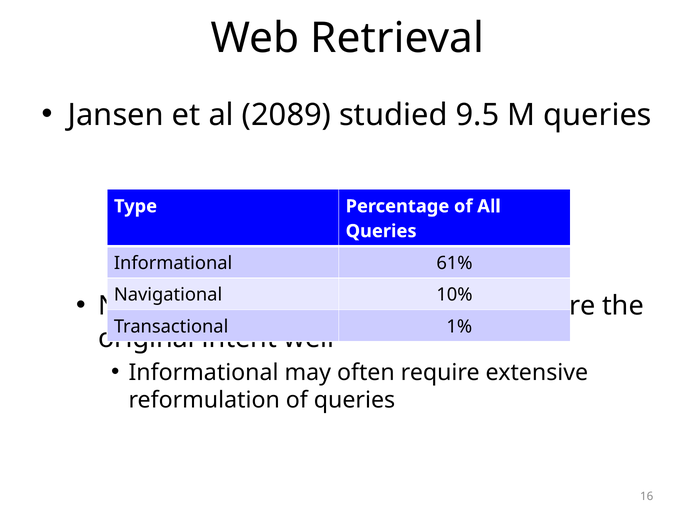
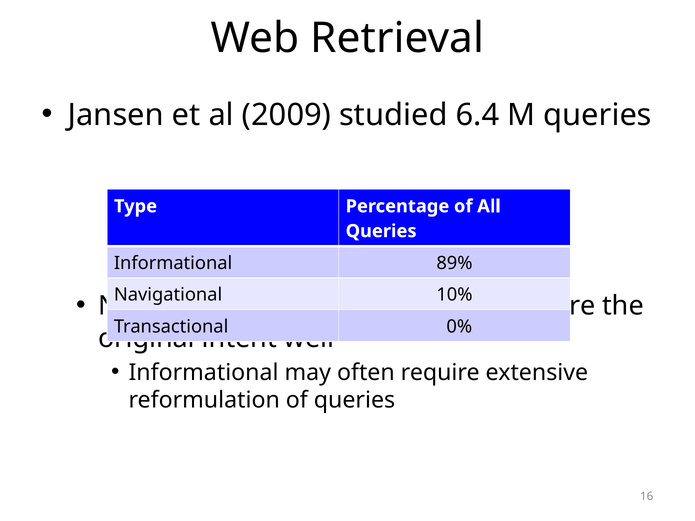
2089: 2089 -> 2009
9.5: 9.5 -> 6.4
61%: 61% -> 89%
1%: 1% -> 0%
